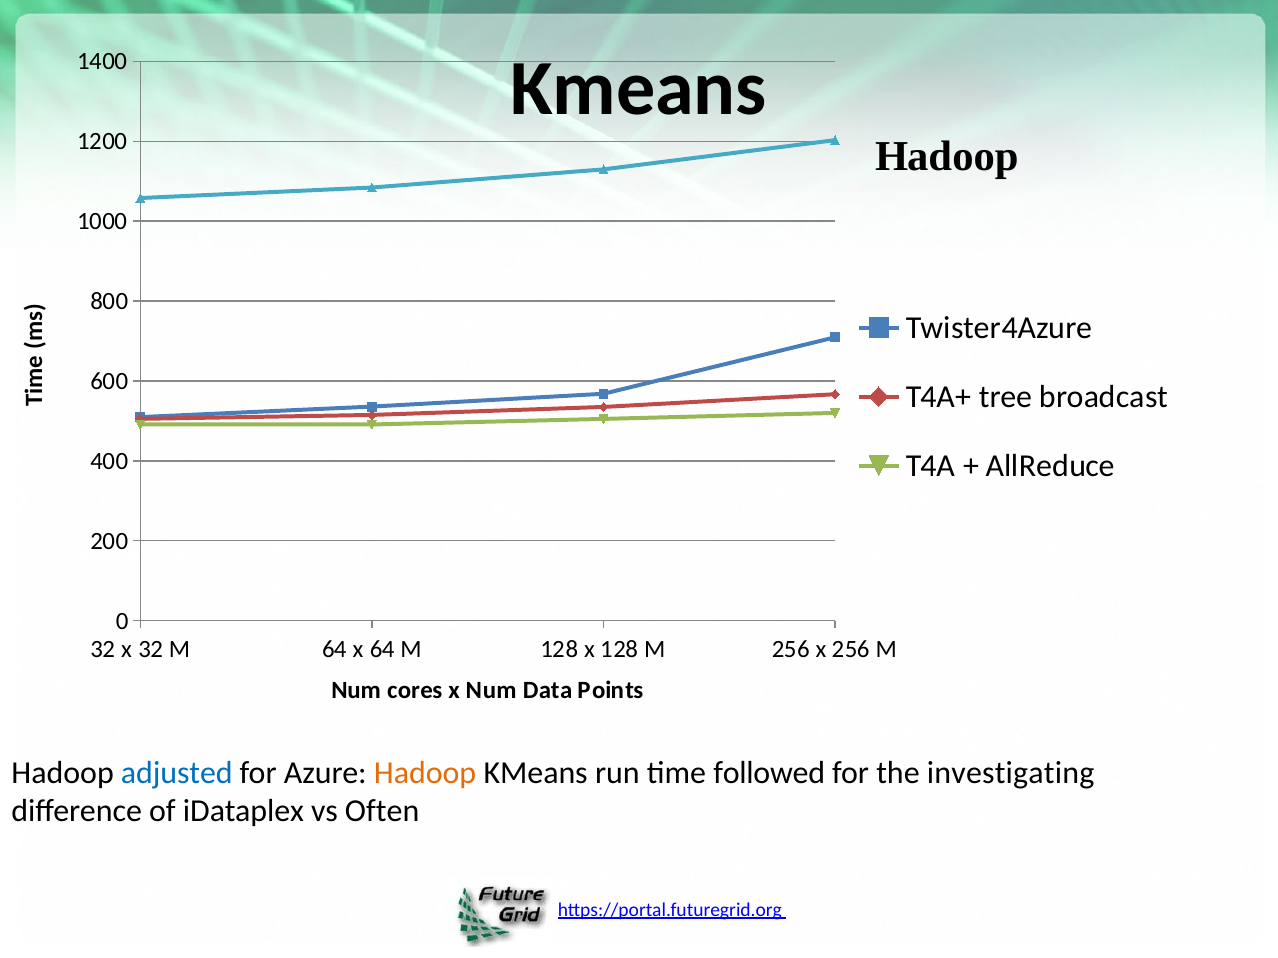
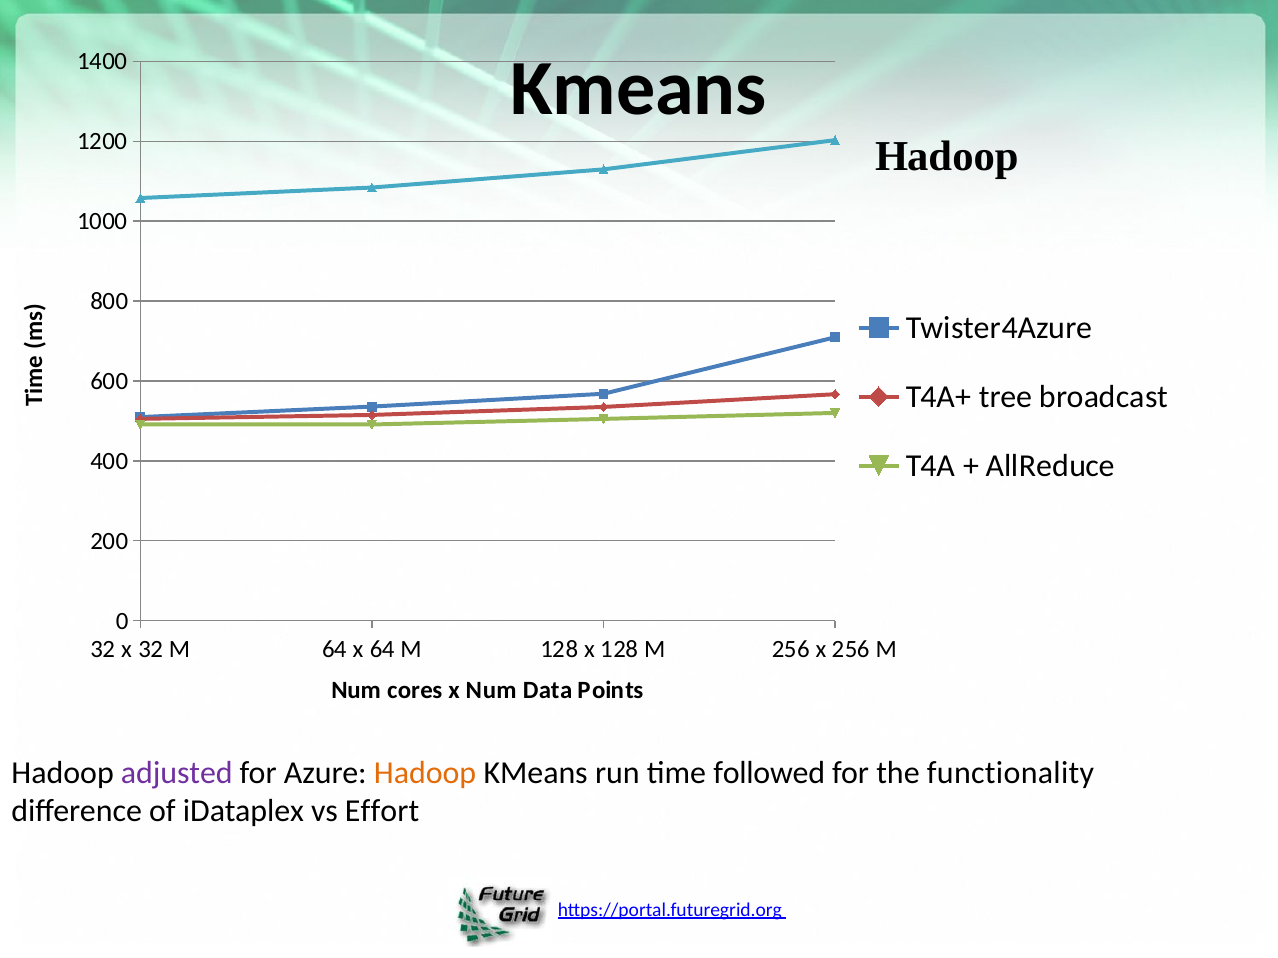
adjusted colour: blue -> purple
investigating: investigating -> functionality
Often: Often -> Effort
